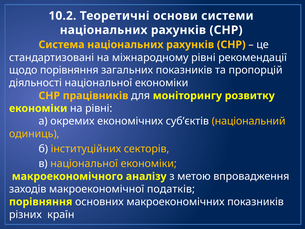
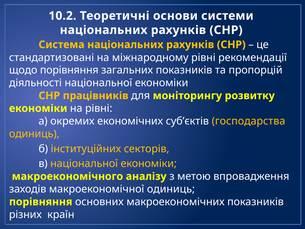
національний: національний -> господарства
макроекономічної податків: податків -> одиниць
